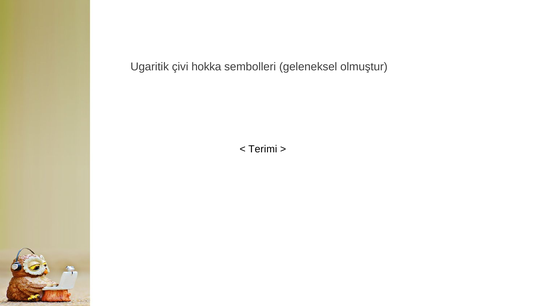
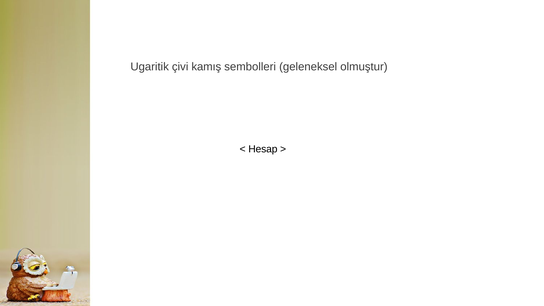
hokka: hokka -> kamış
Terimi: Terimi -> Hesap
